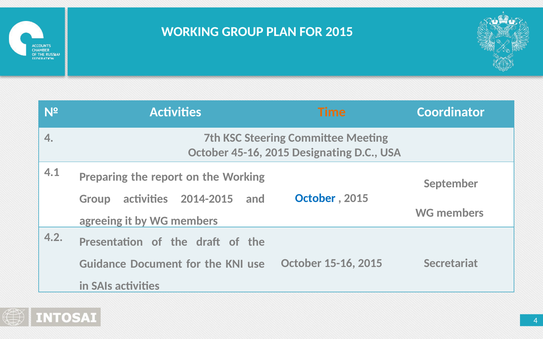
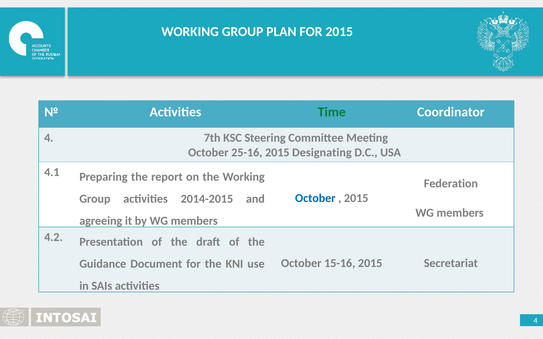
Time colour: orange -> green
45-16: 45-16 -> 25-16
September: September -> Federation
